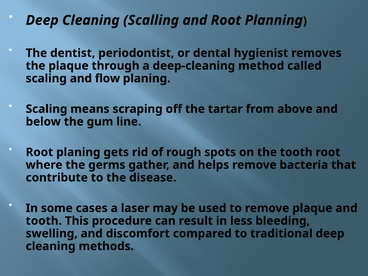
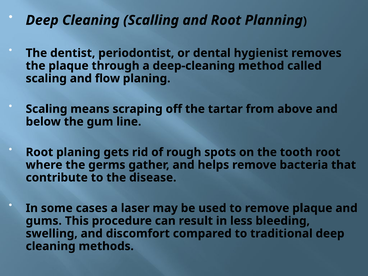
tooth at (44, 221): tooth -> gums
